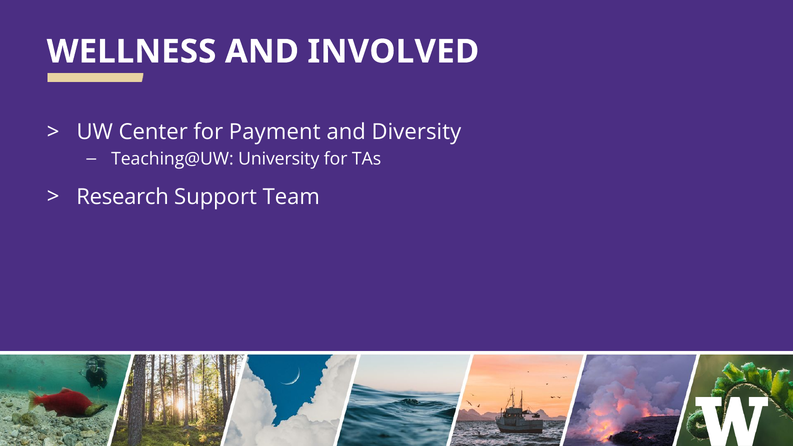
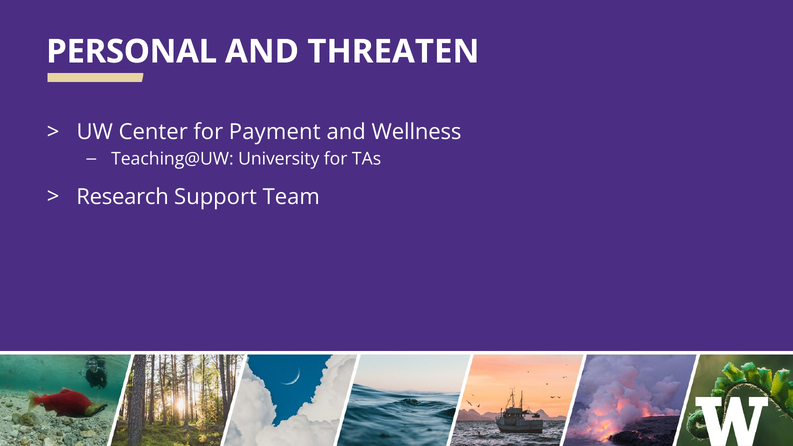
WELLNESS: WELLNESS -> PERSONAL
INVOLVED: INVOLVED -> THREATEN
Diversity: Diversity -> Wellness
